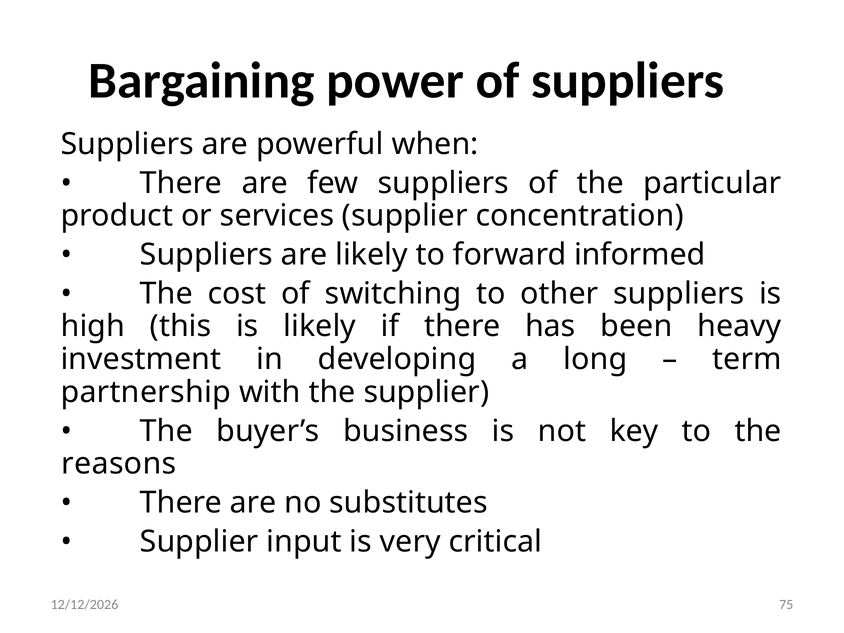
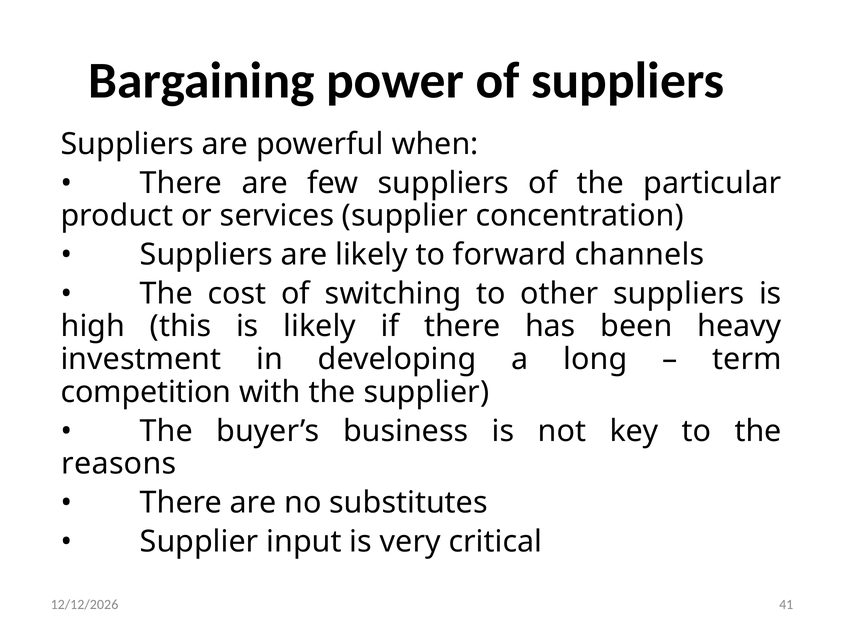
informed: informed -> channels
partnership: partnership -> competition
75: 75 -> 41
